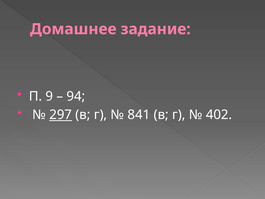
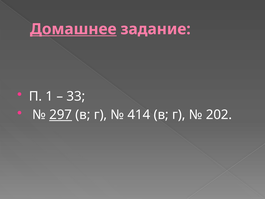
Домашнее underline: none -> present
9: 9 -> 1
94: 94 -> 33
841: 841 -> 414
402: 402 -> 202
